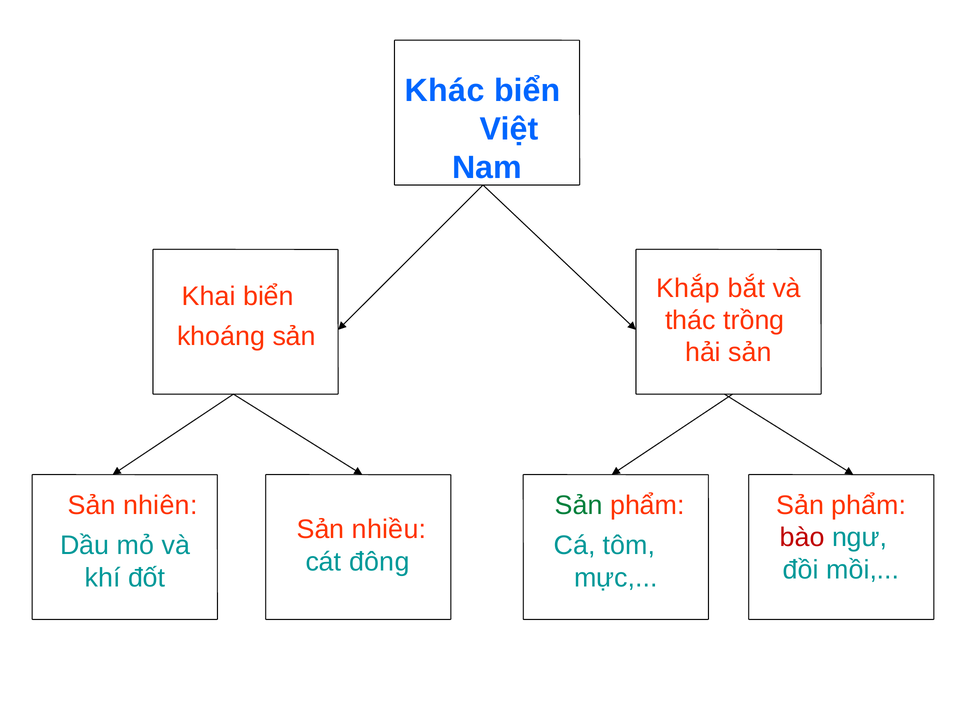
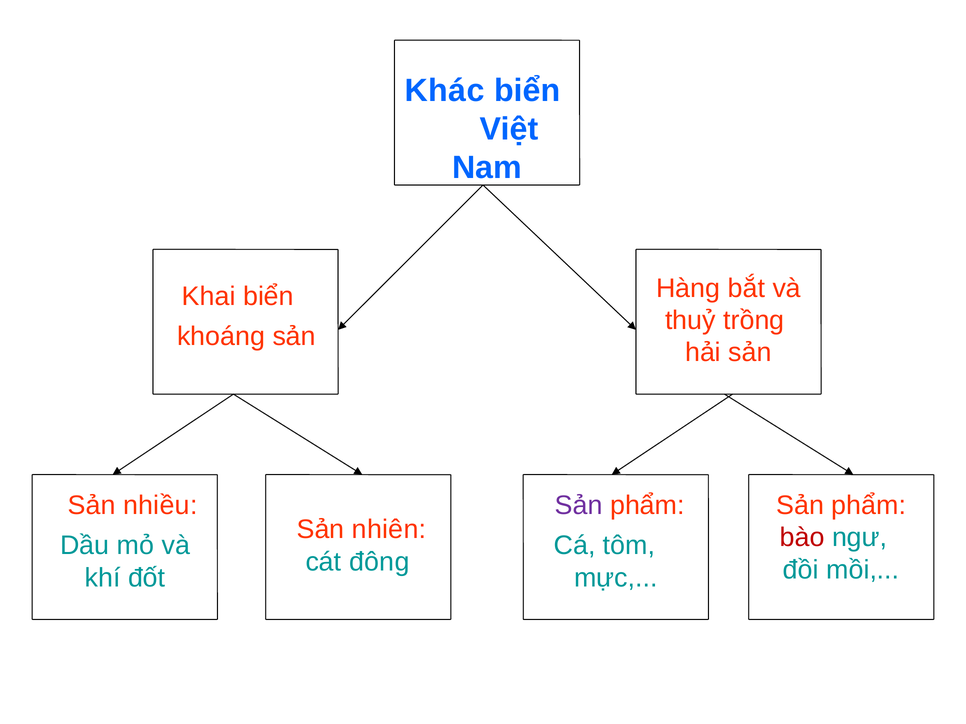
Khắp: Khắp -> Hàng
thác: thác -> thuỷ
nhiên: nhiên -> nhiều
Sản at (579, 506) colour: green -> purple
nhiều: nhiều -> nhiên
